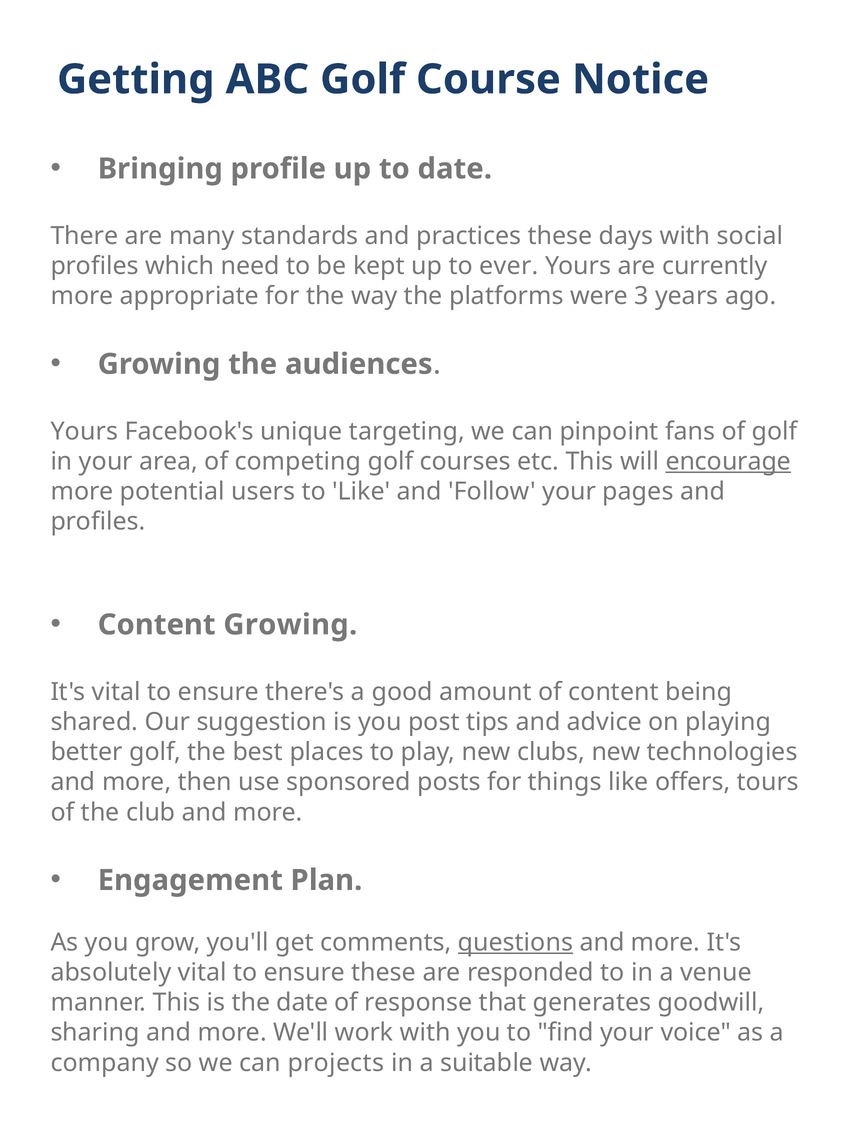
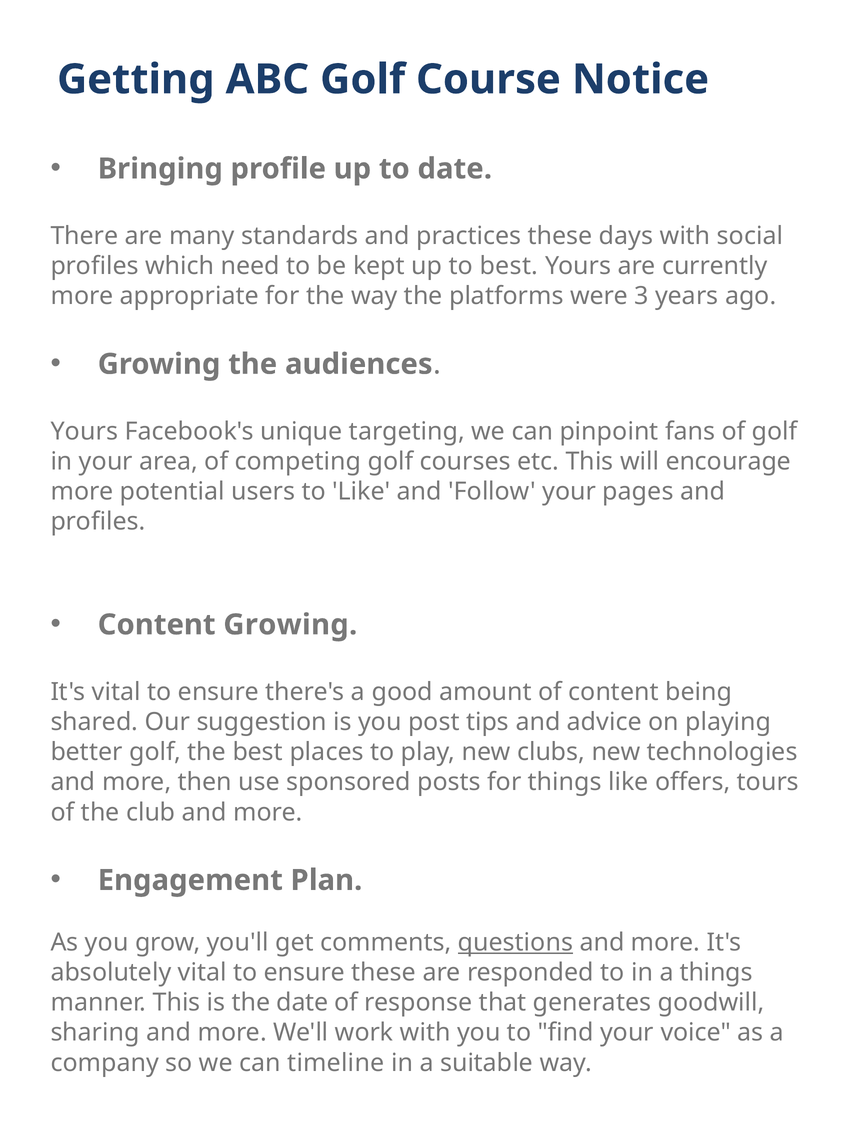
to ever: ever -> best
encourage underline: present -> none
a venue: venue -> things
projects: projects -> timeline
